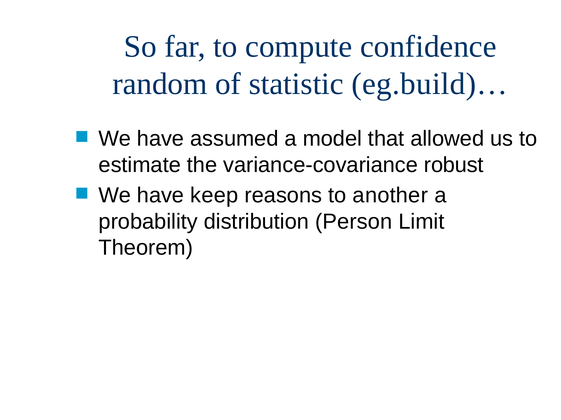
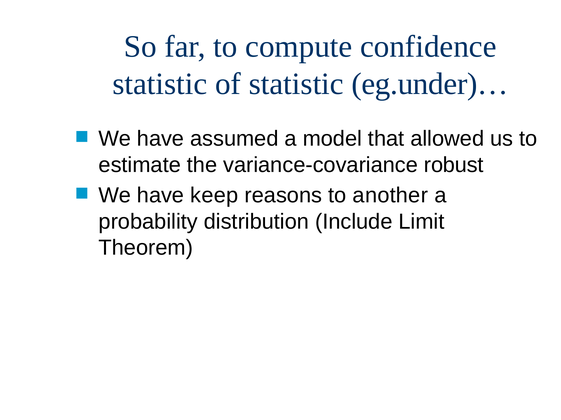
random at (160, 84): random -> statistic
eg.build)…: eg.build)… -> eg.under)…
Person: Person -> Include
